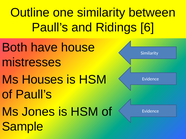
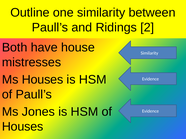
6: 6 -> 2
Sample at (23, 127): Sample -> Houses
